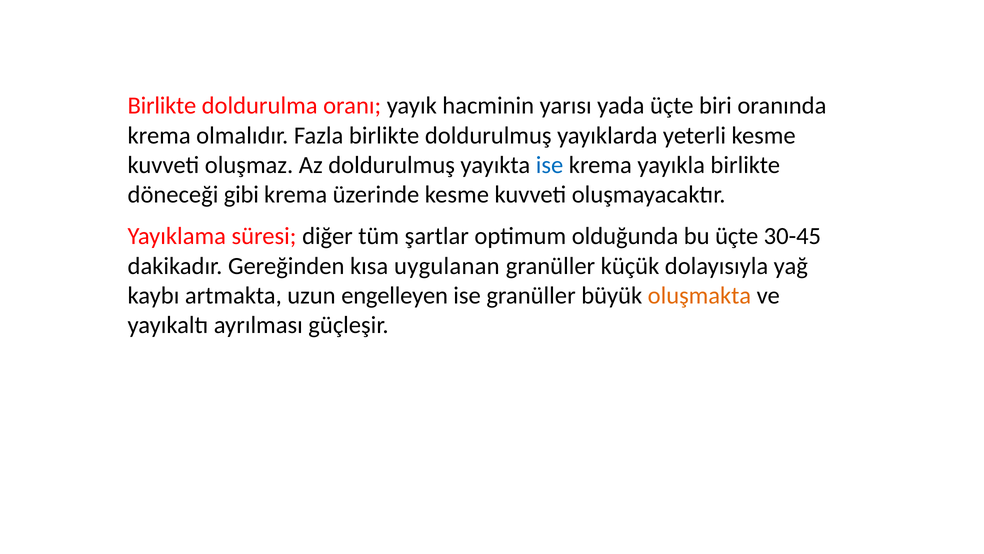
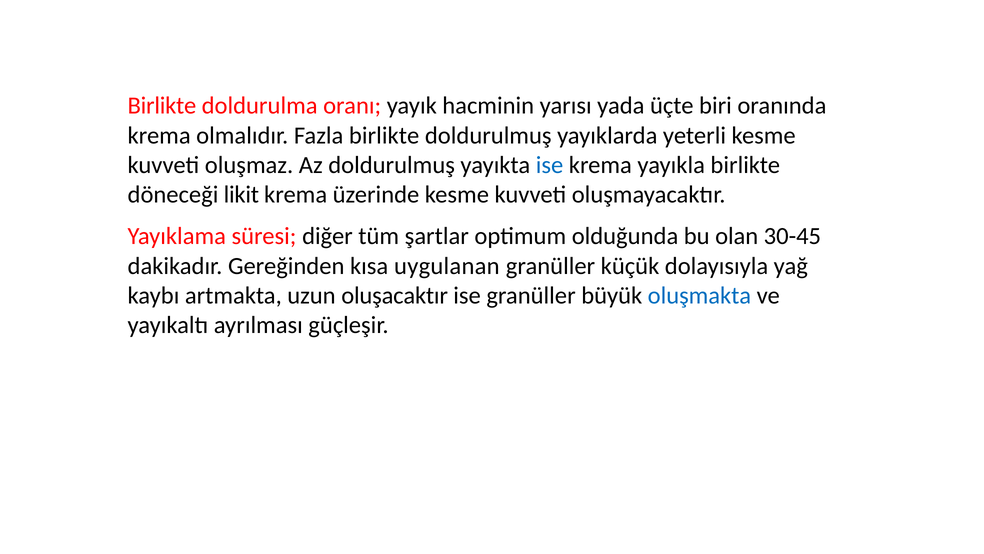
gibi: gibi -> likit
bu üçte: üçte -> olan
engelleyen: engelleyen -> oluşacaktır
oluşmakta colour: orange -> blue
